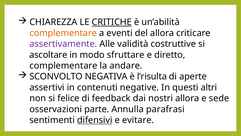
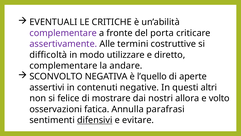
CHIAREZZA: CHIAREZZA -> EVENTUALI
CRITICHE underline: present -> none
complementare at (63, 33) colour: orange -> purple
eventi: eventi -> fronte
del allora: allora -> porta
validità: validità -> termini
ascoltare: ascoltare -> difficoltà
sfruttare: sfruttare -> utilizzare
l’risulta: l’risulta -> l’quello
feedback: feedback -> mostrare
sede: sede -> volto
parte: parte -> fatica
